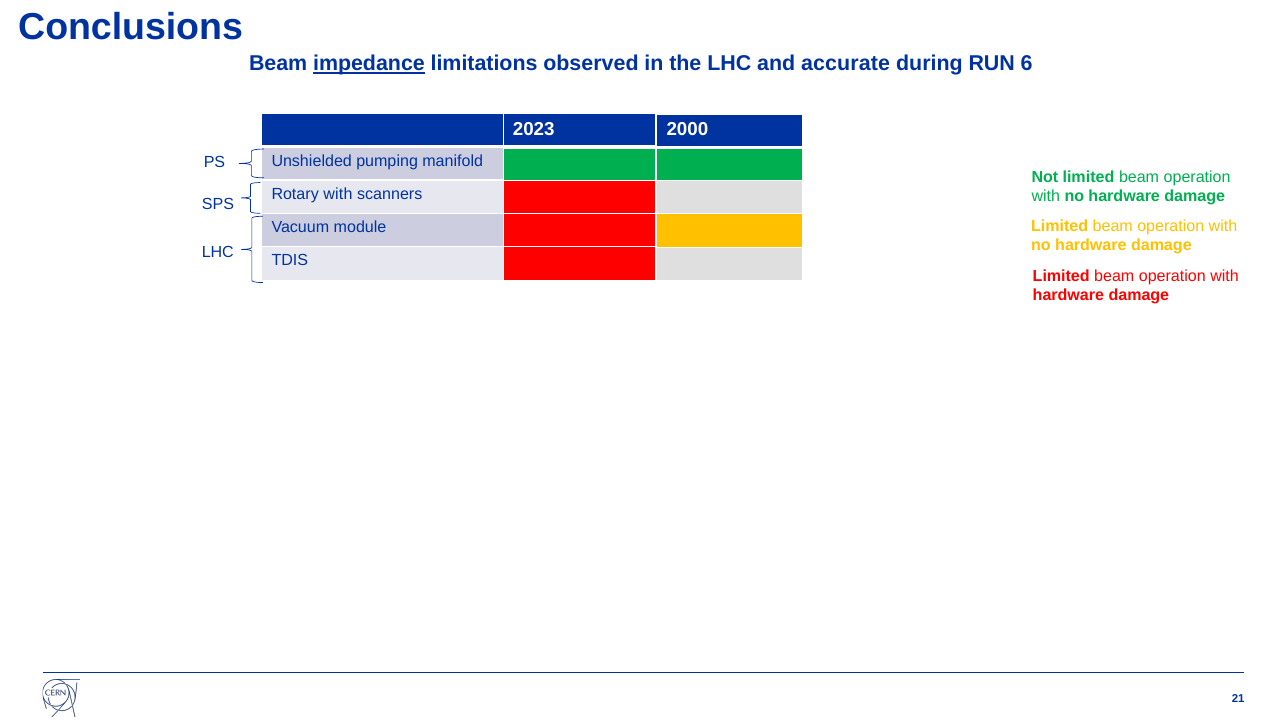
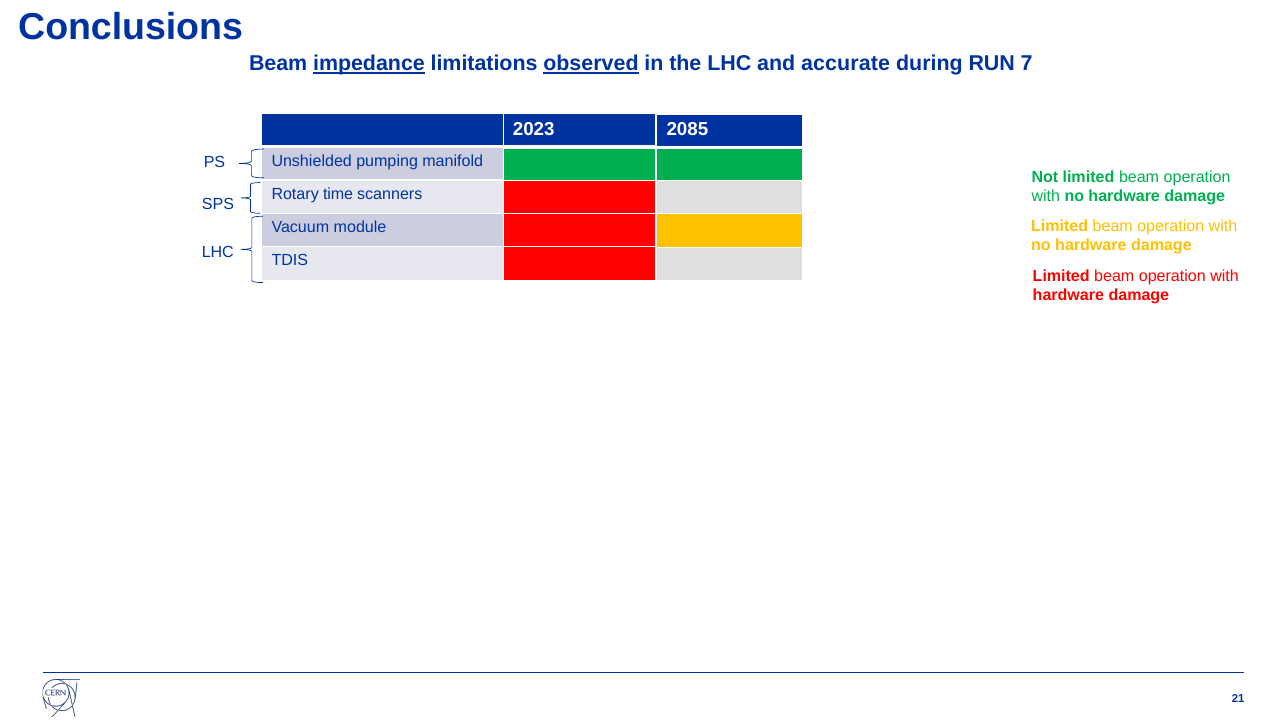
observed underline: none -> present
6: 6 -> 7
2000: 2000 -> 2085
Rotary with: with -> time
